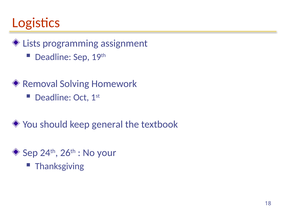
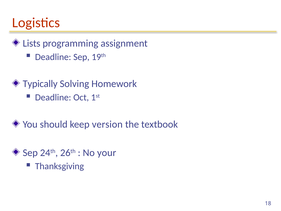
Removal: Removal -> Typically
general: general -> version
